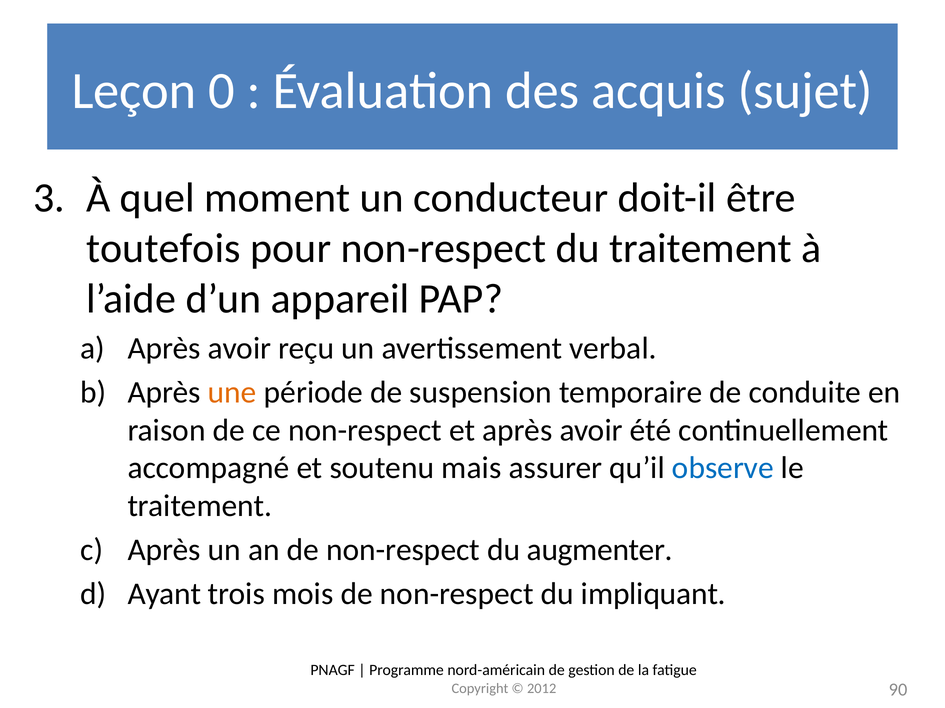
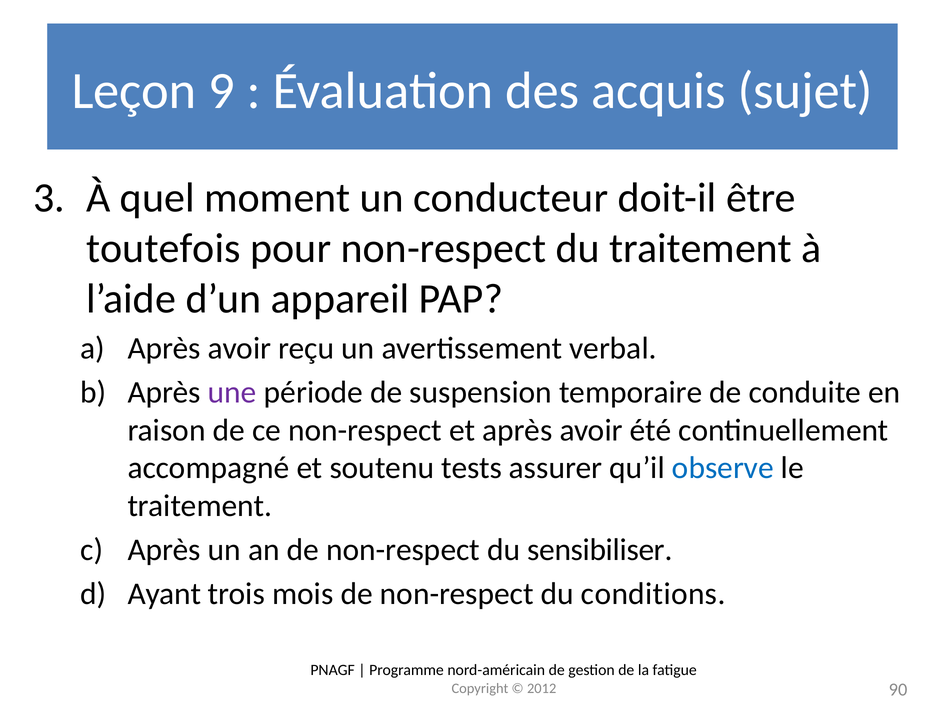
0: 0 -> 9
une colour: orange -> purple
mais: mais -> tests
augmenter: augmenter -> sensibiliser
impliquant: impliquant -> conditions
